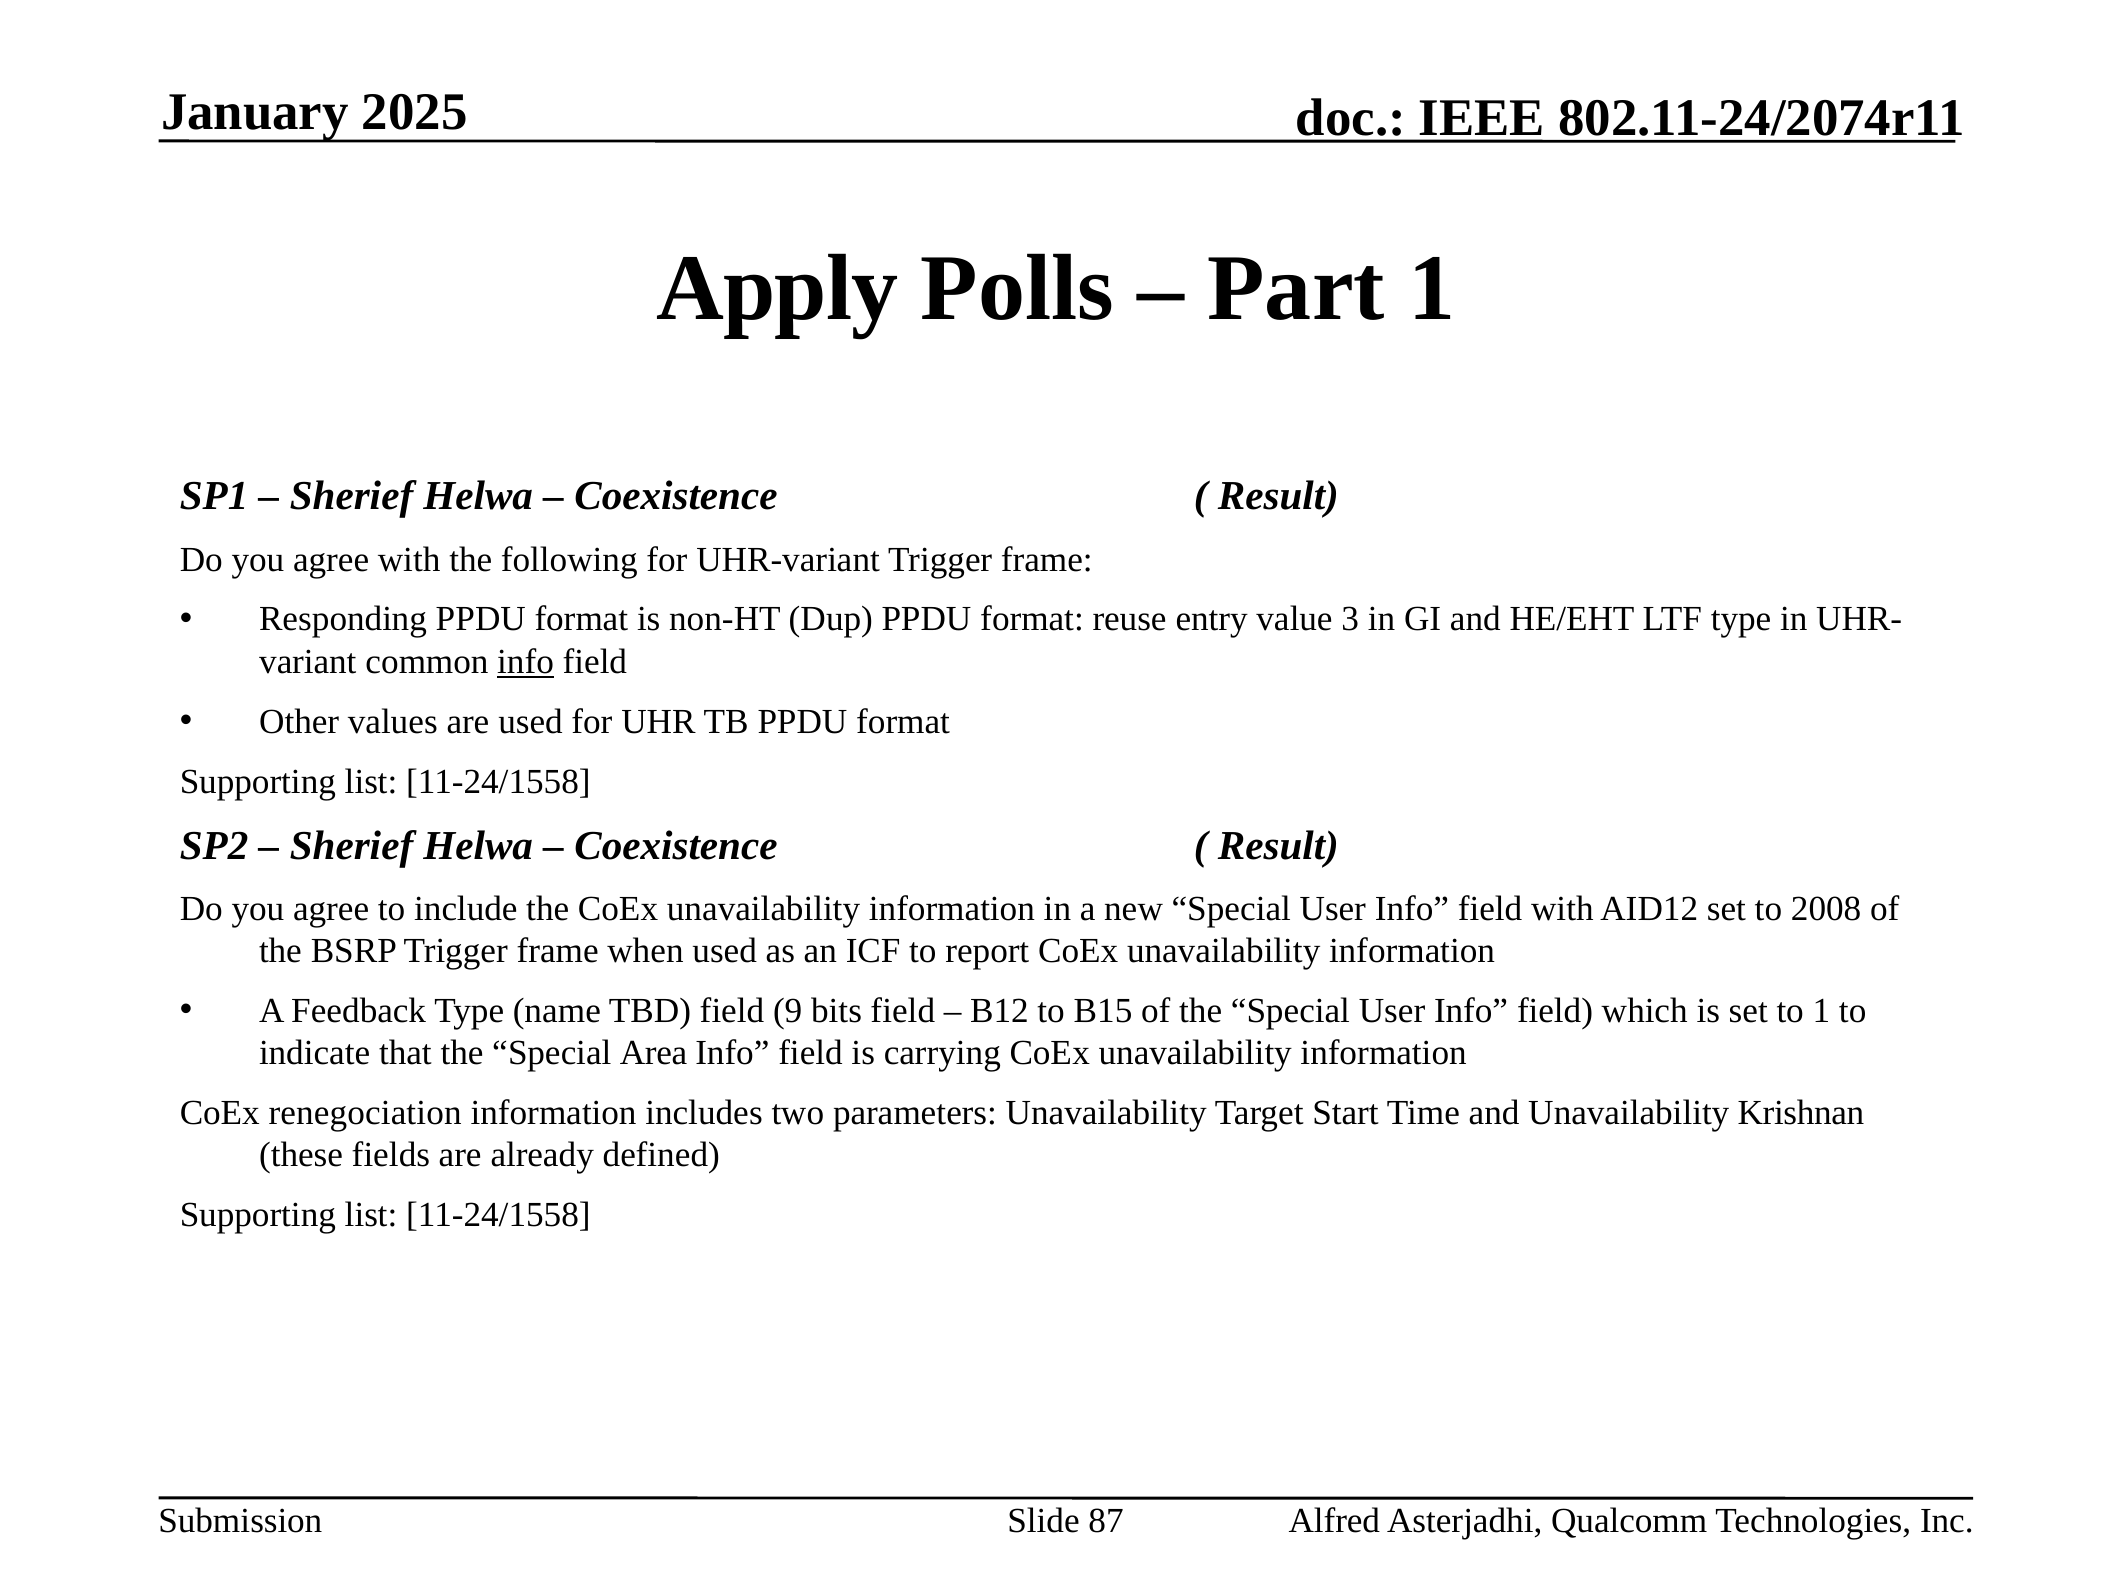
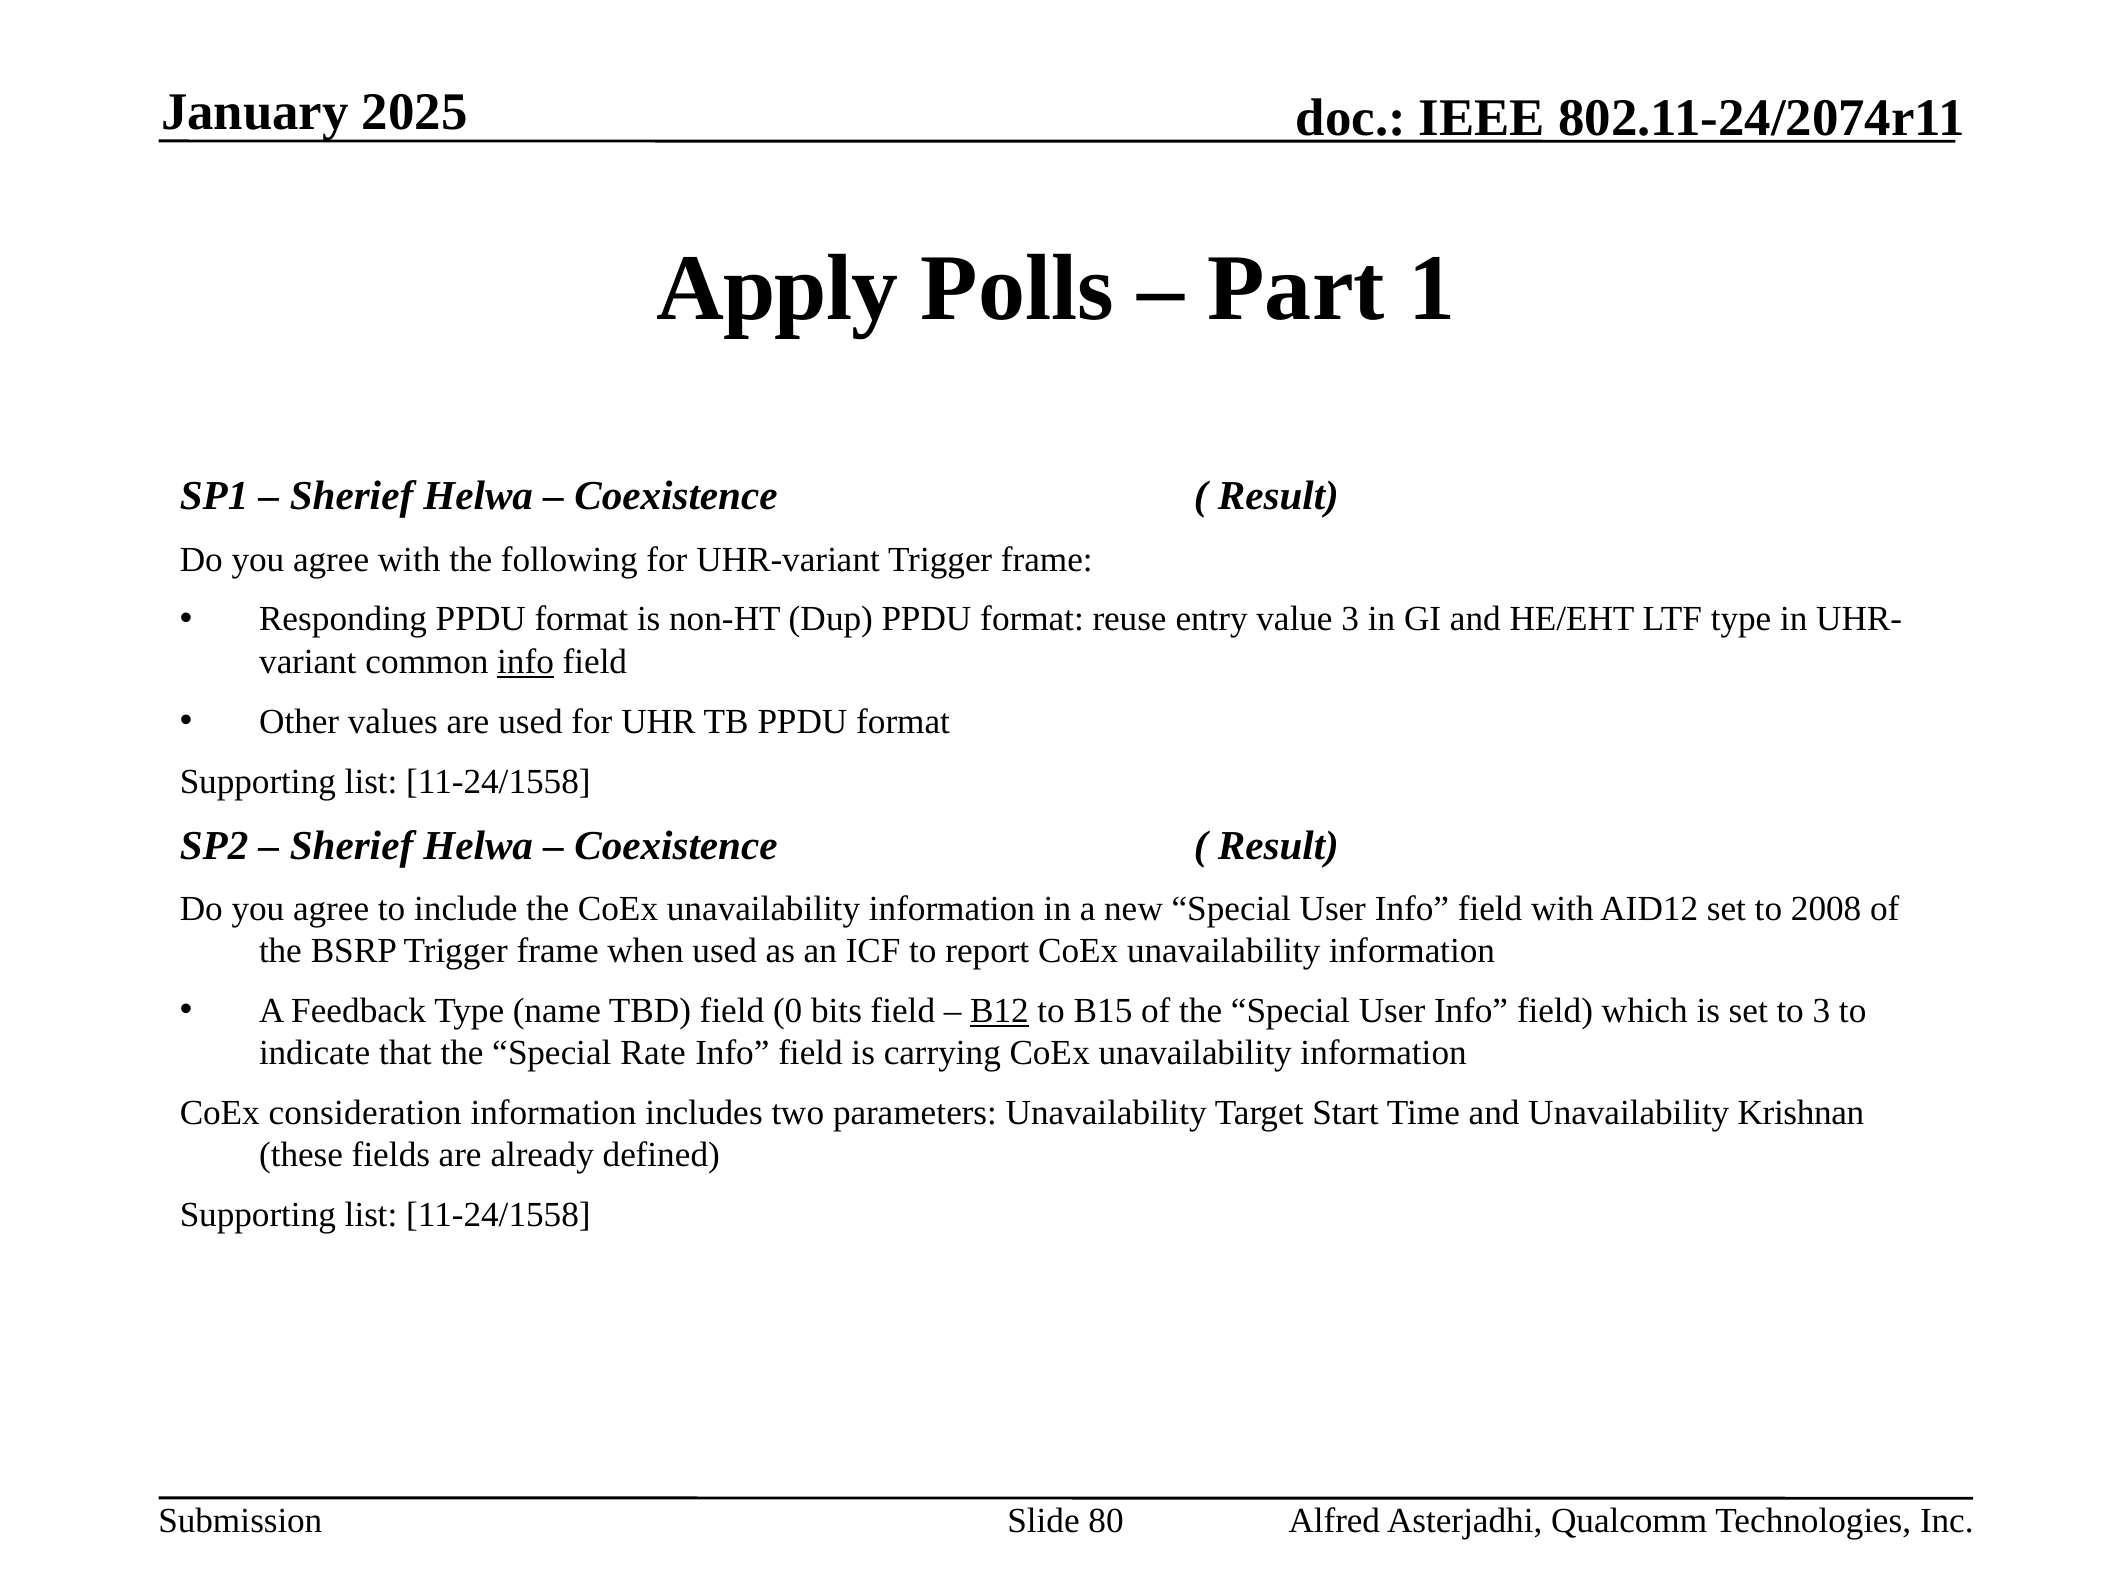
9: 9 -> 0
B12 underline: none -> present
to 1: 1 -> 3
Area: Area -> Rate
renegociation: renegociation -> consideration
87: 87 -> 80
